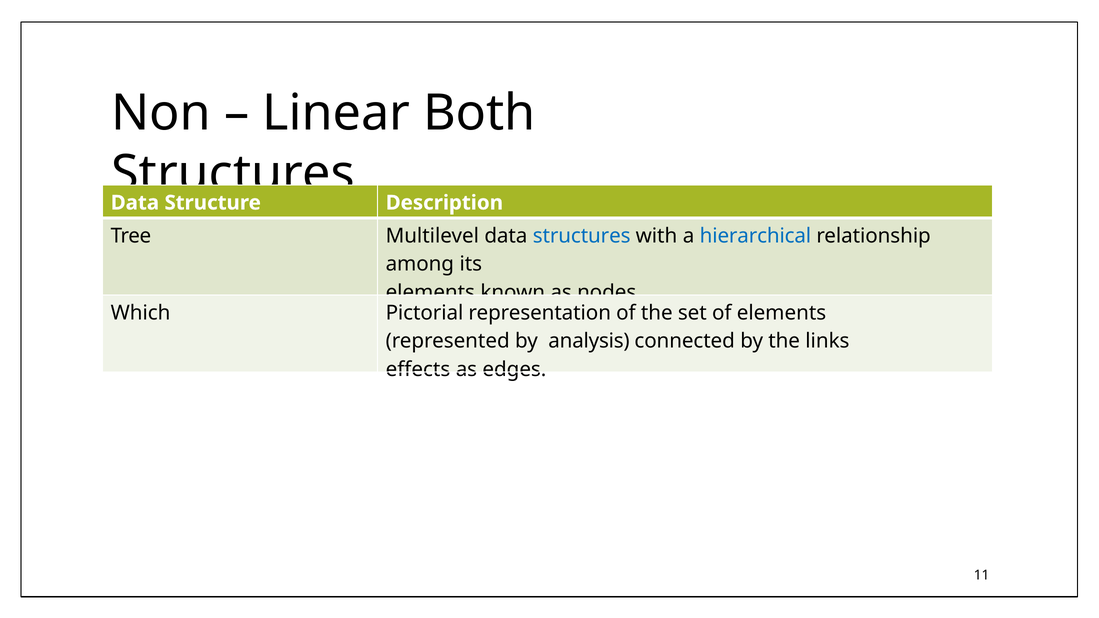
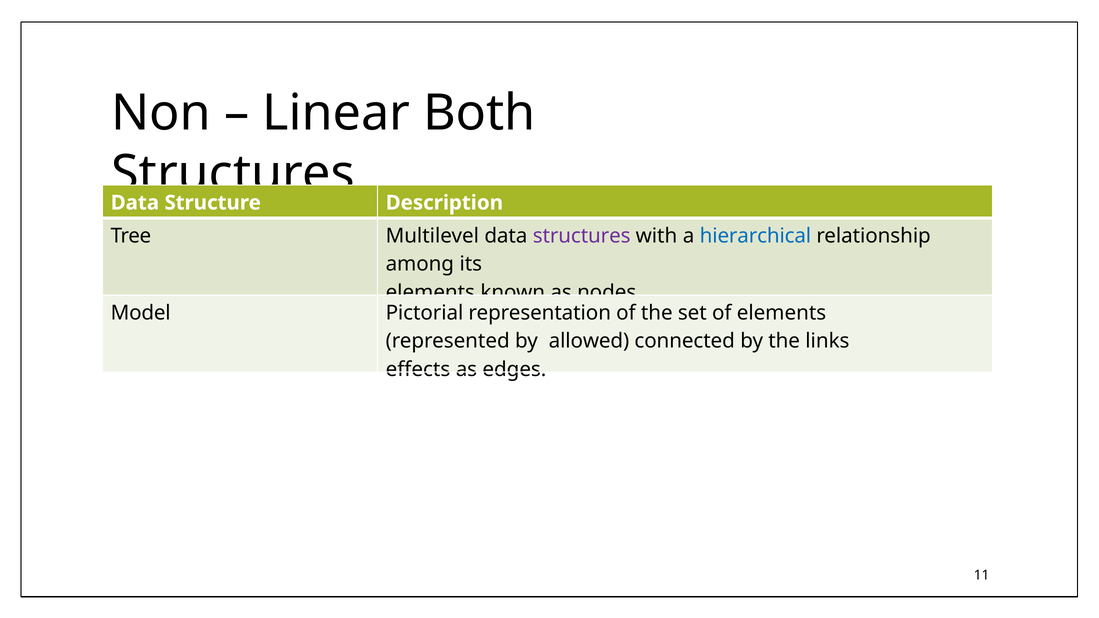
structures at (582, 236) colour: blue -> purple
Which: Which -> Model
analysis: analysis -> allowed
